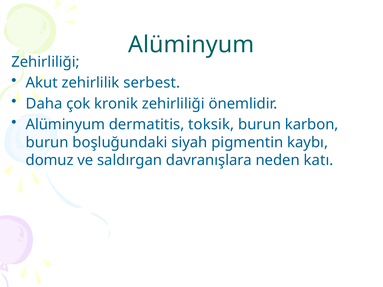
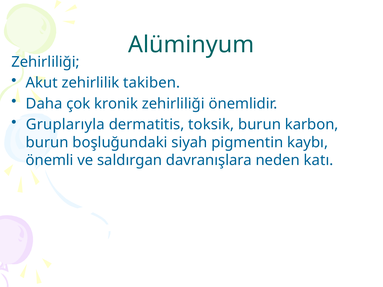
serbest: serbest -> takiben
Alüminyum at (65, 125): Alüminyum -> Gruplarıyla
domuz: domuz -> önemli
